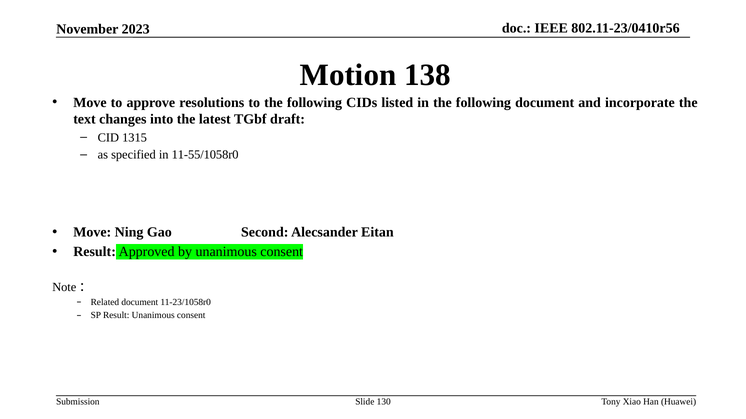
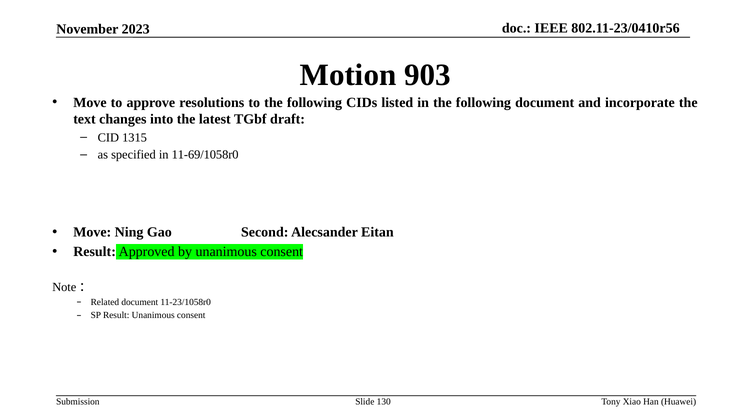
138: 138 -> 903
11-55/1058r0: 11-55/1058r0 -> 11-69/1058r0
